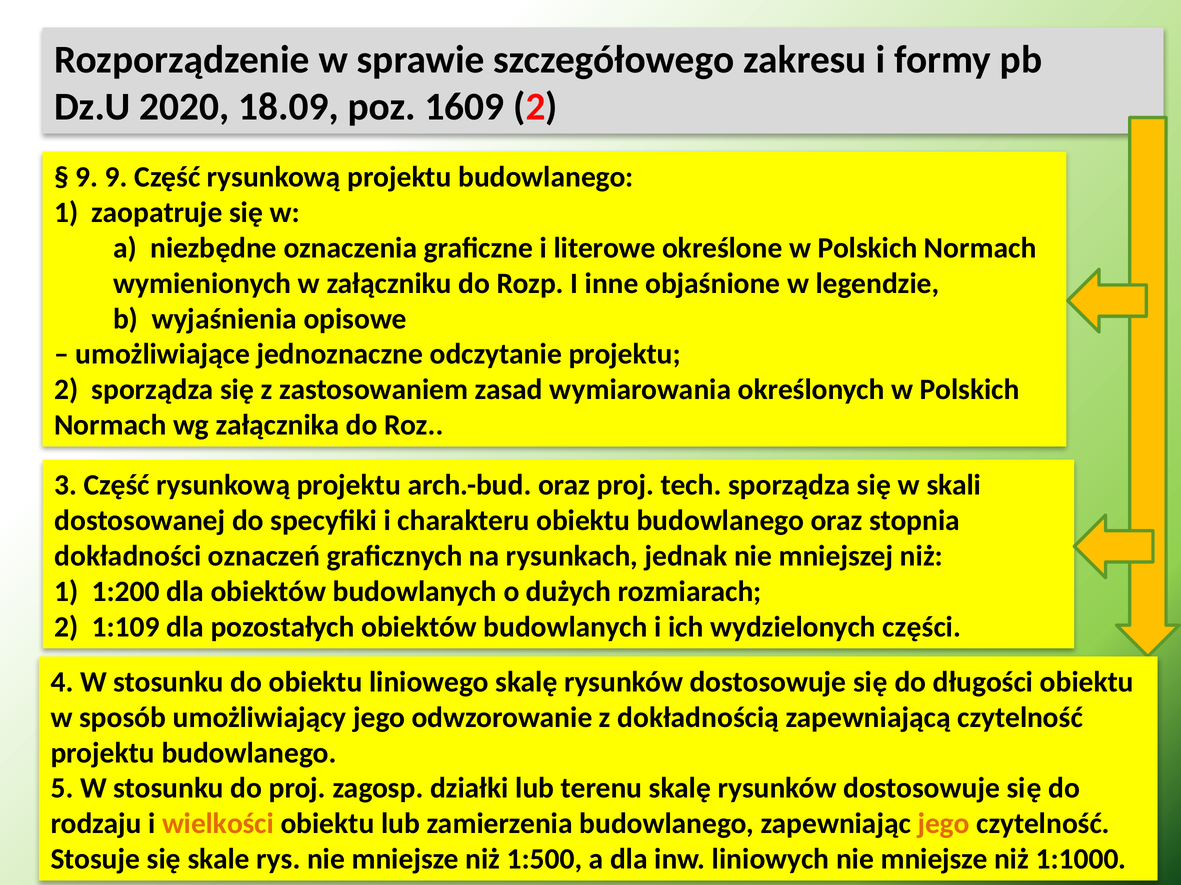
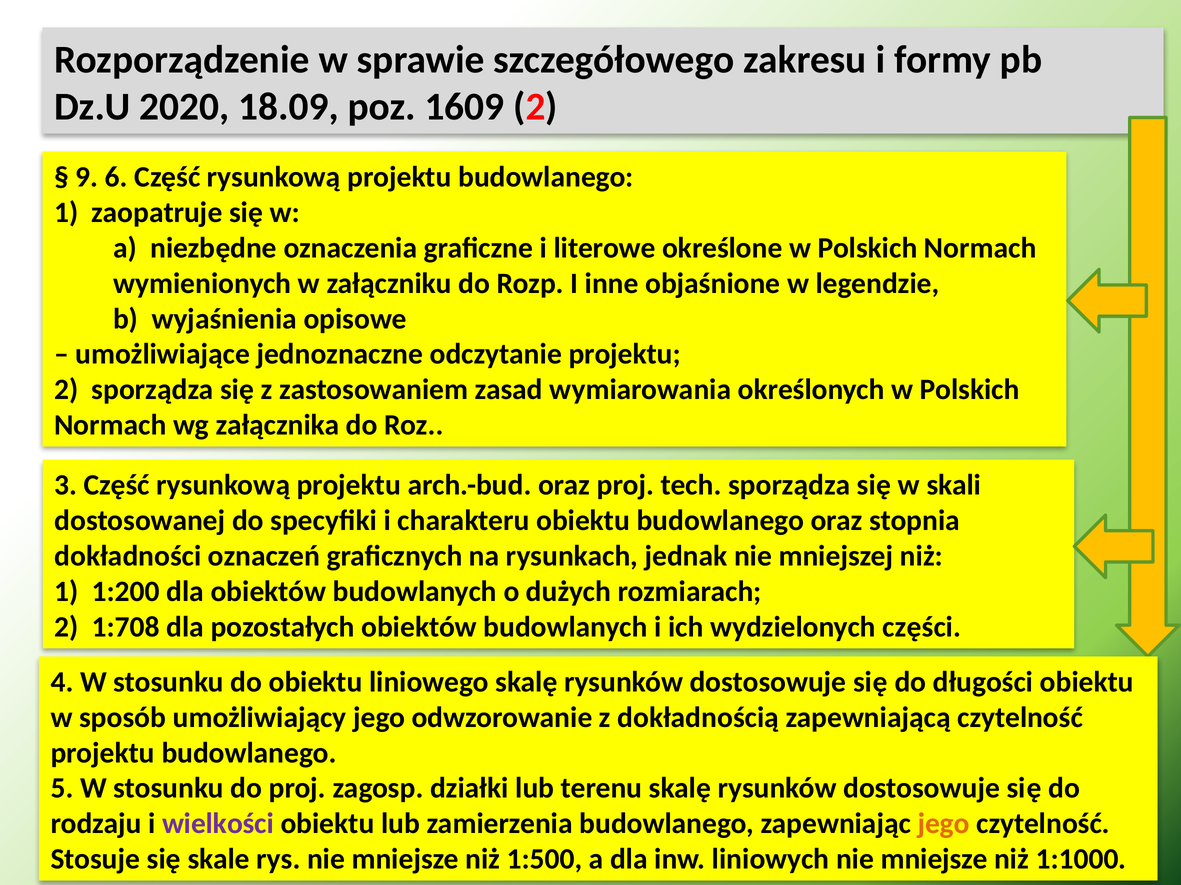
9 9: 9 -> 6
1:109: 1:109 -> 1:708
wielkości colour: orange -> purple
